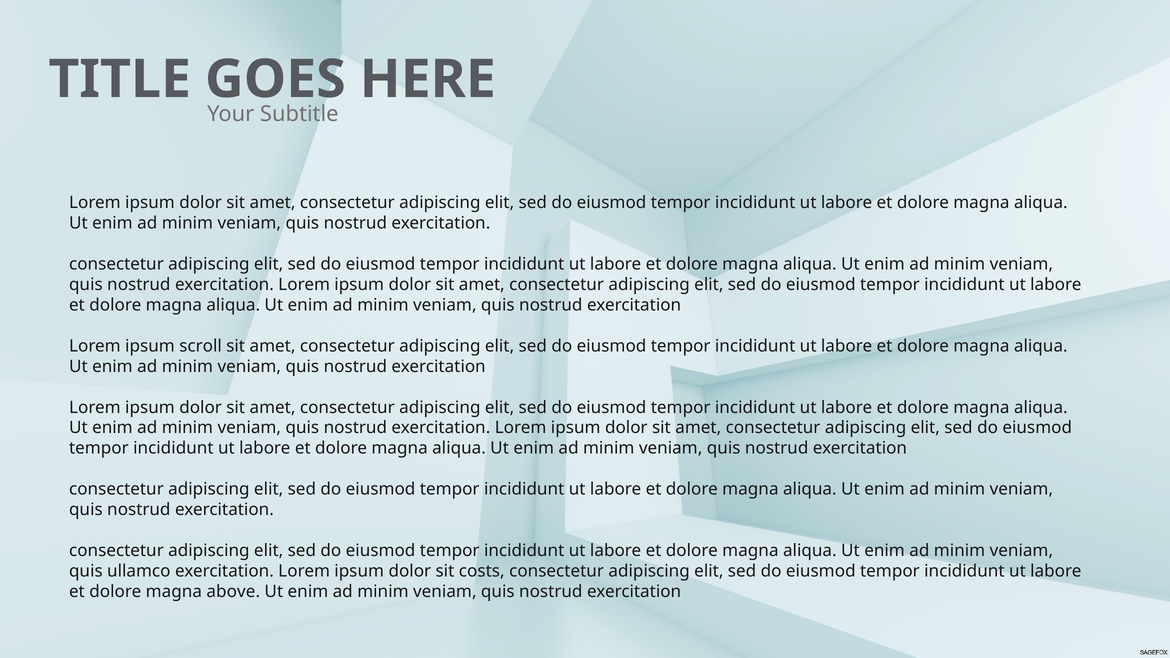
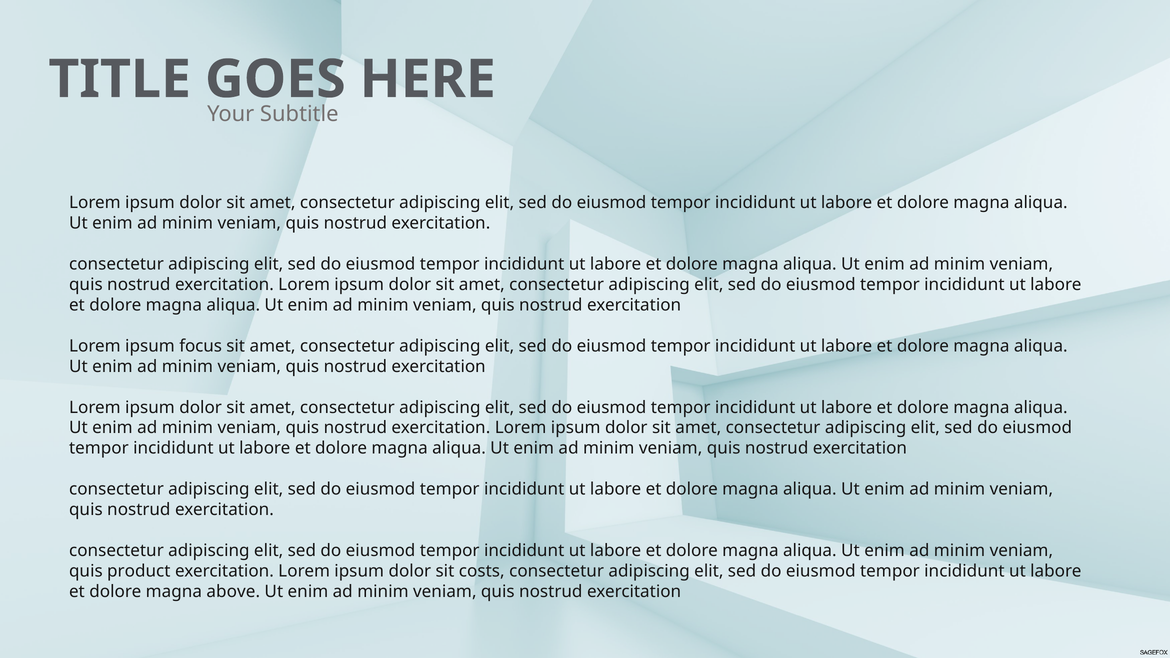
scroll: scroll -> focus
ullamco: ullamco -> product
